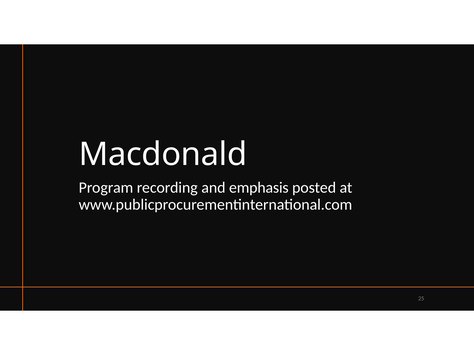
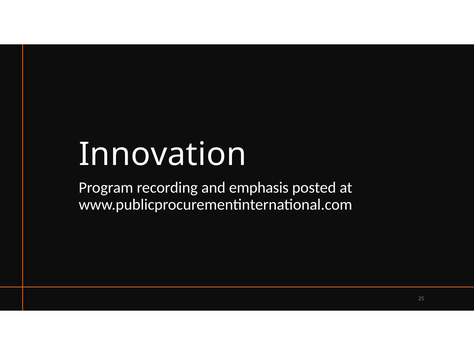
Macdonald: Macdonald -> Innovation
